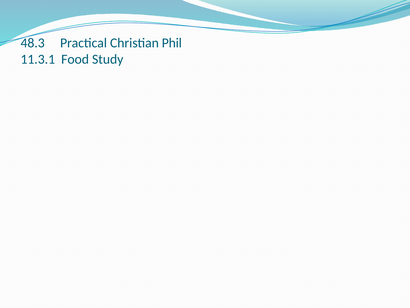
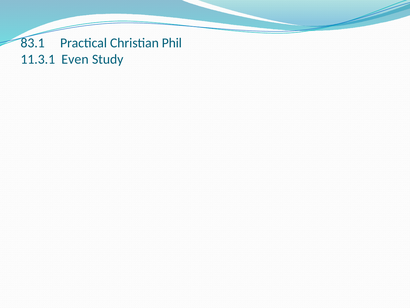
48.3: 48.3 -> 83.1
Food: Food -> Even
